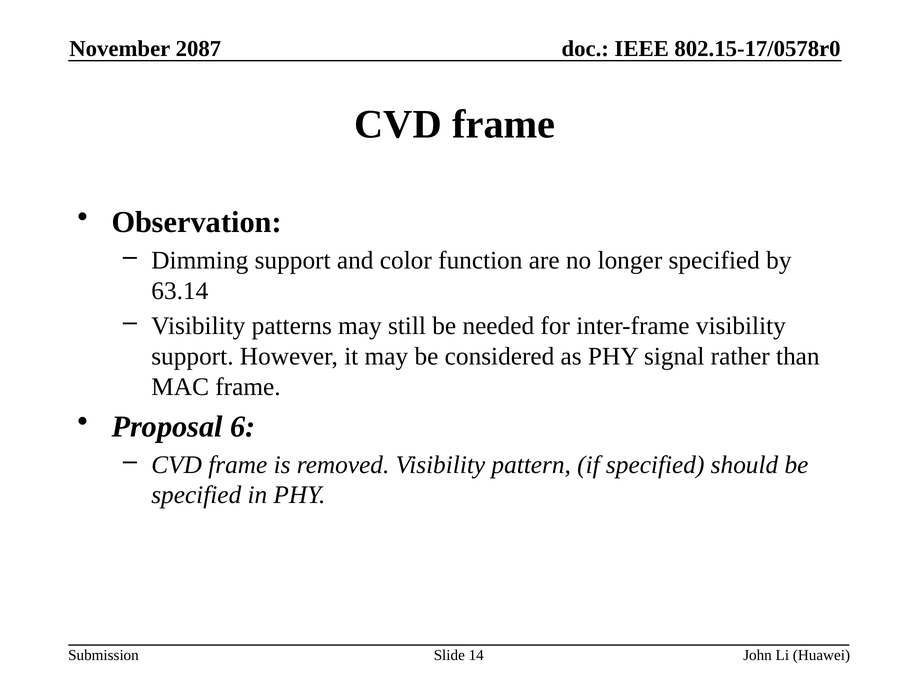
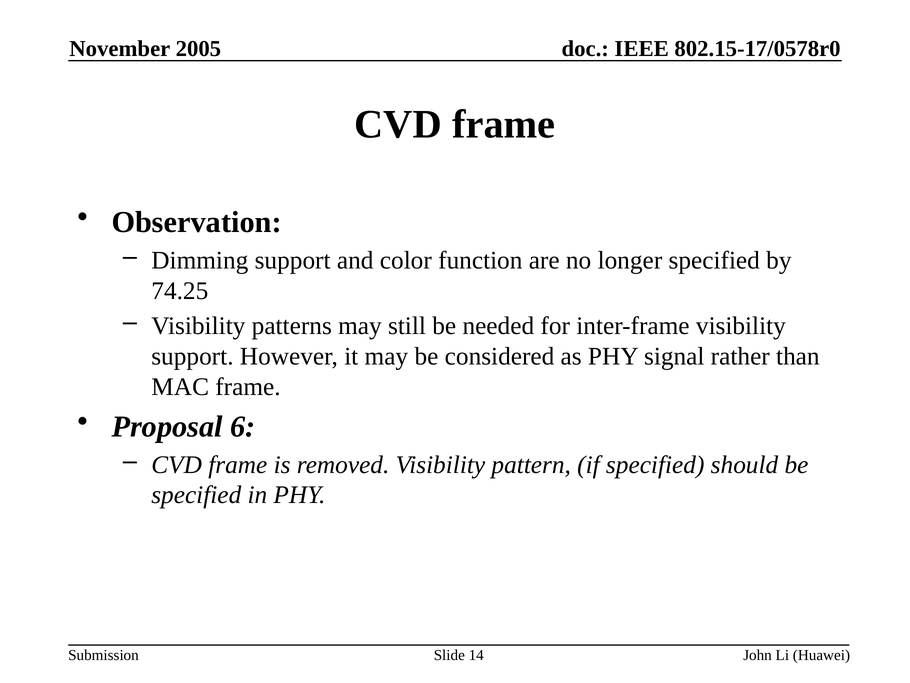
2087: 2087 -> 2005
63.14: 63.14 -> 74.25
